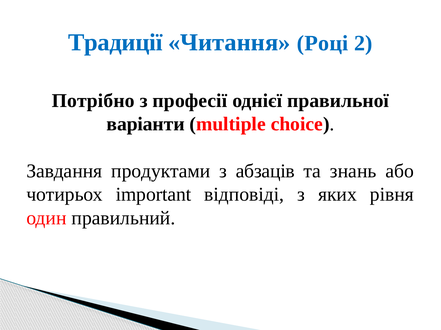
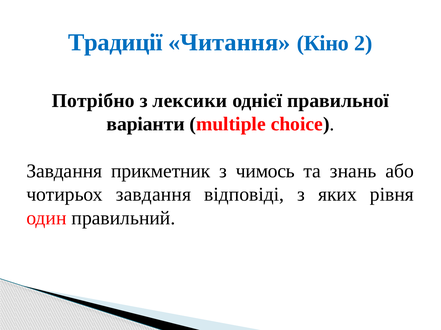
Році: Році -> Кіно
професії: професії -> лексики
продуктами: продуктами -> прикметник
абзаців: абзаців -> чимось
чотирьох important: important -> завдання
